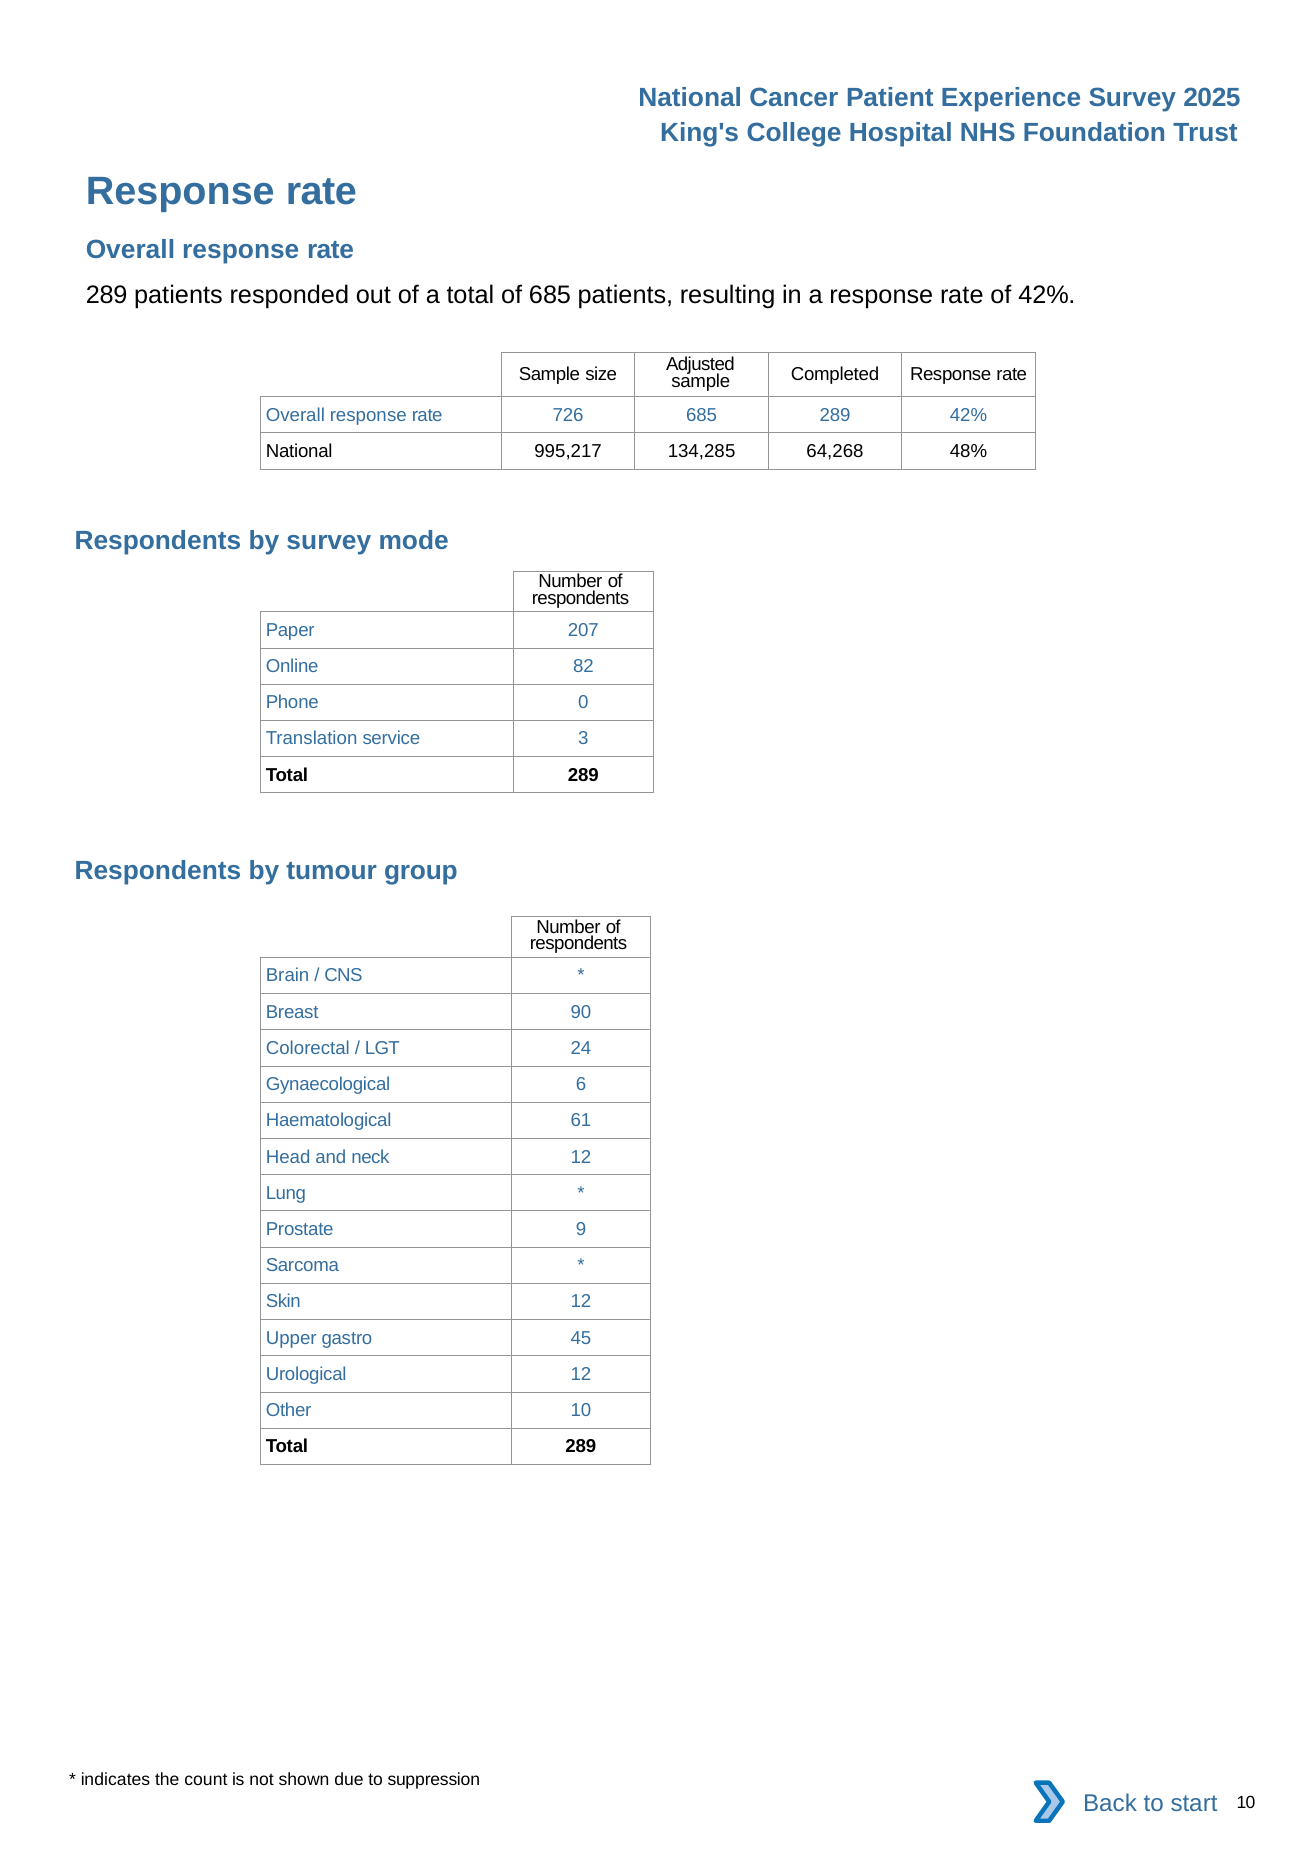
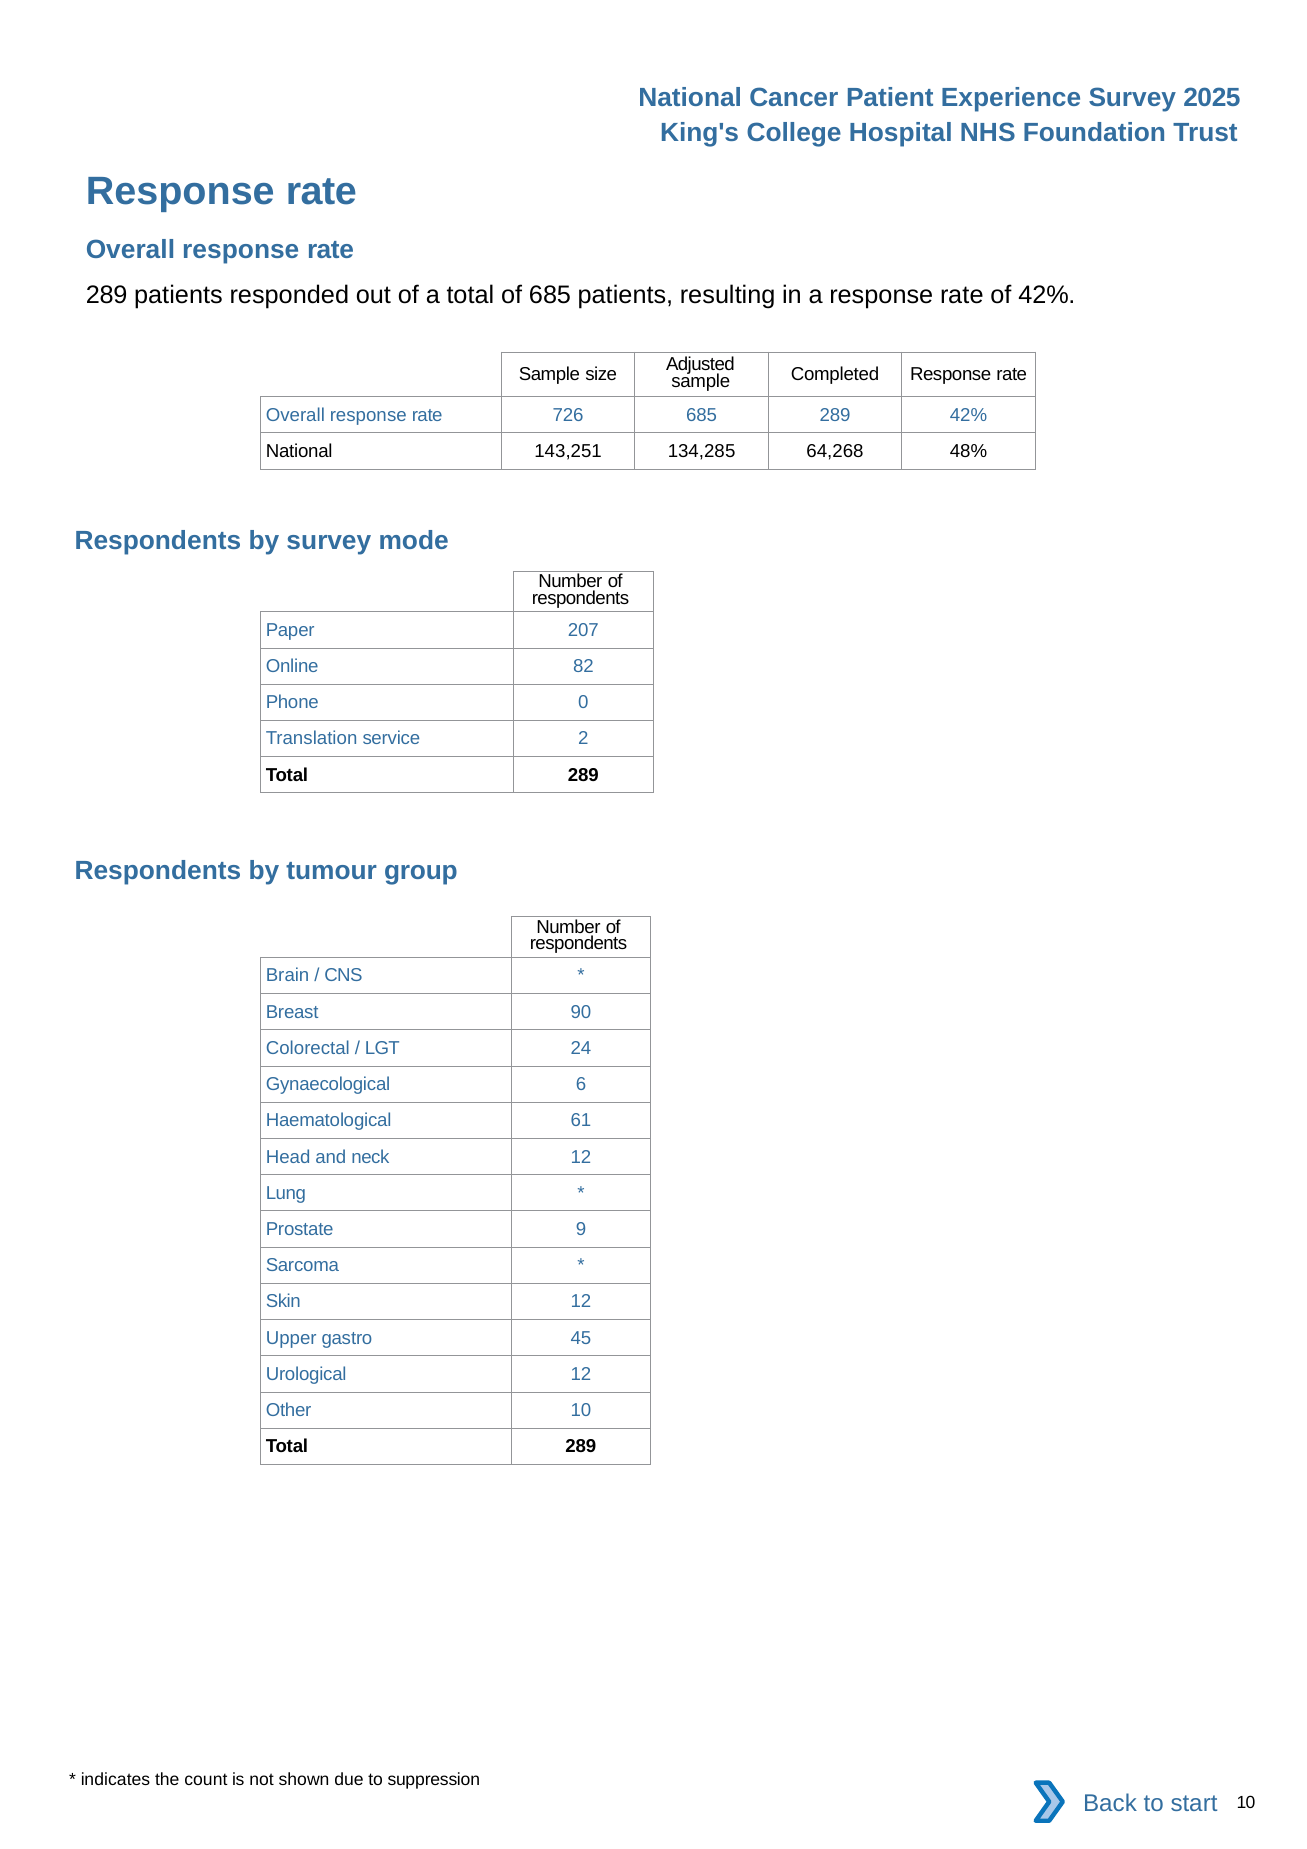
995,217: 995,217 -> 143,251
3: 3 -> 2
